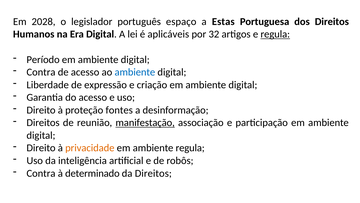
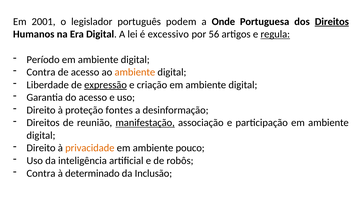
2028: 2028 -> 2001
espaço: espaço -> podem
Estas: Estas -> Onde
Direitos at (332, 22) underline: none -> present
aplicáveis: aplicáveis -> excessivo
32: 32 -> 56
ambiente at (135, 72) colour: blue -> orange
expressão underline: none -> present
ambiente regula: regula -> pouco
da Direitos: Direitos -> Inclusão
